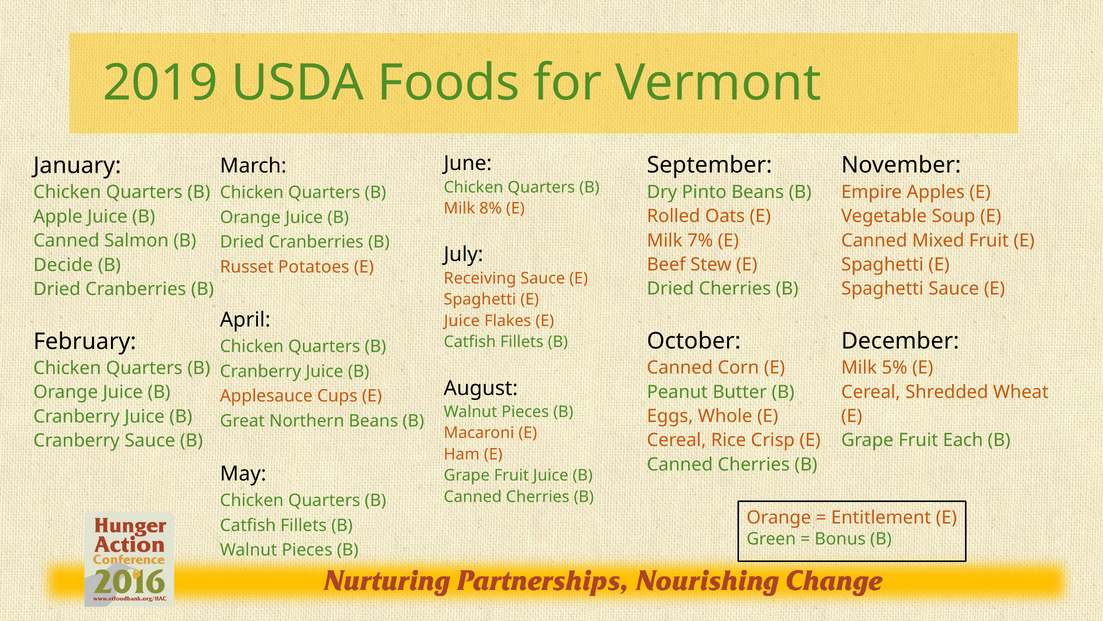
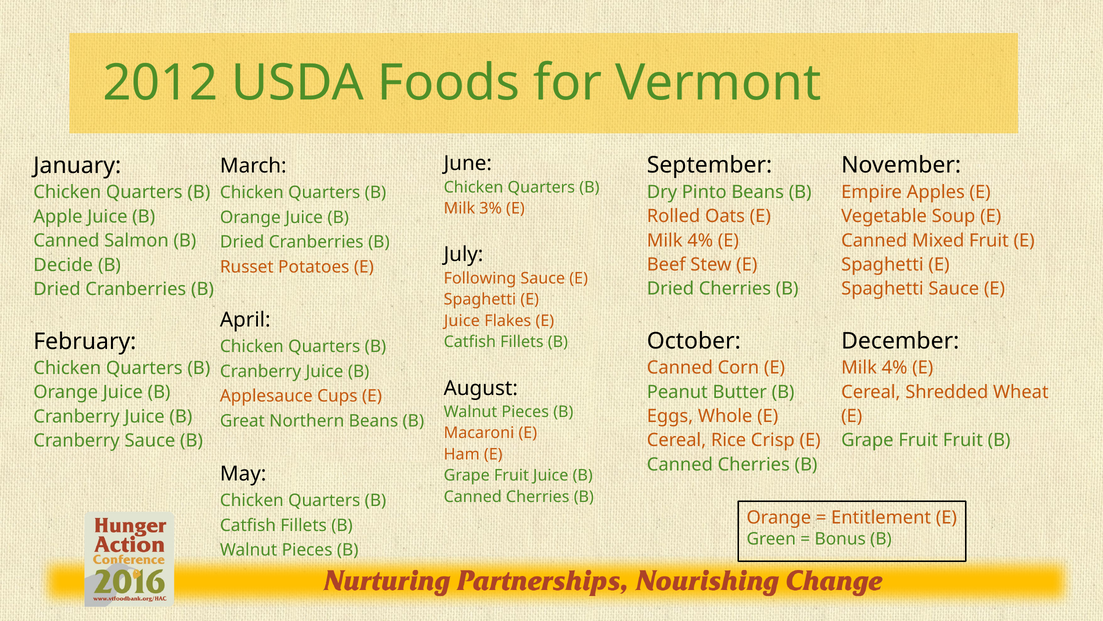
2019: 2019 -> 2012
8%: 8% -> 3%
7% at (700, 240): 7% -> 4%
Receiving: Receiving -> Following
5% at (895, 367): 5% -> 4%
Fruit Each: Each -> Fruit
